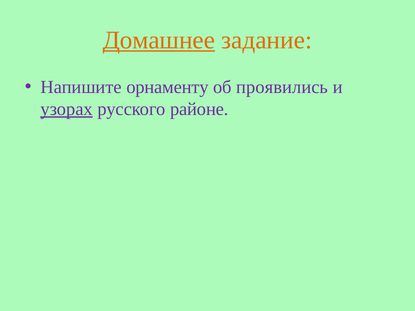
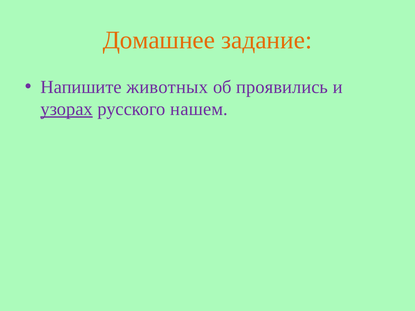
Домашнее underline: present -> none
орнаменту: орнаменту -> животных
районе: районе -> нашем
